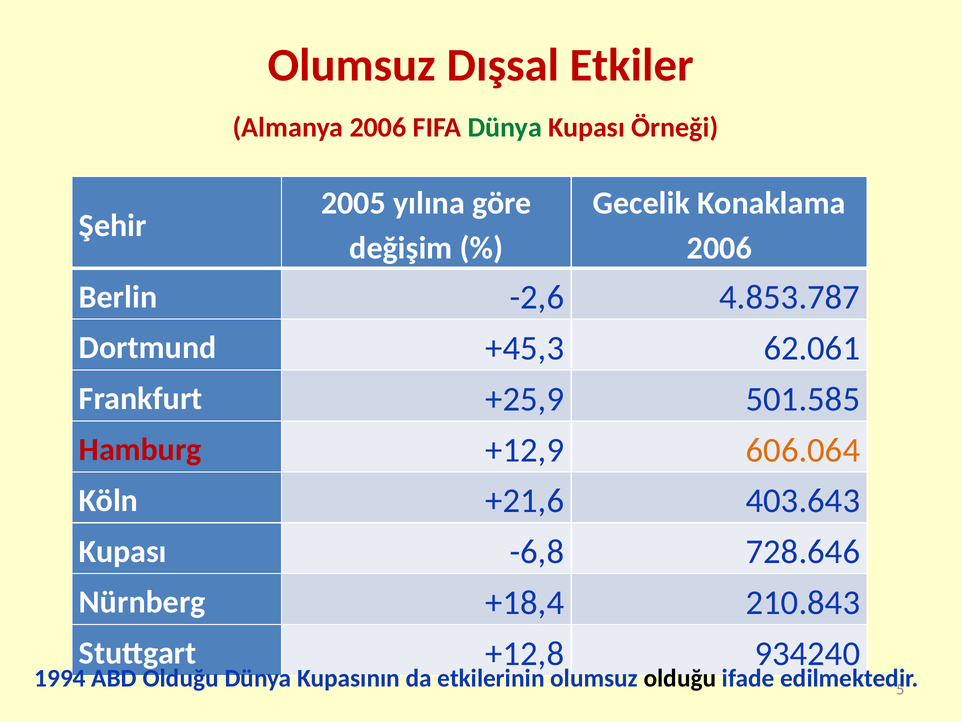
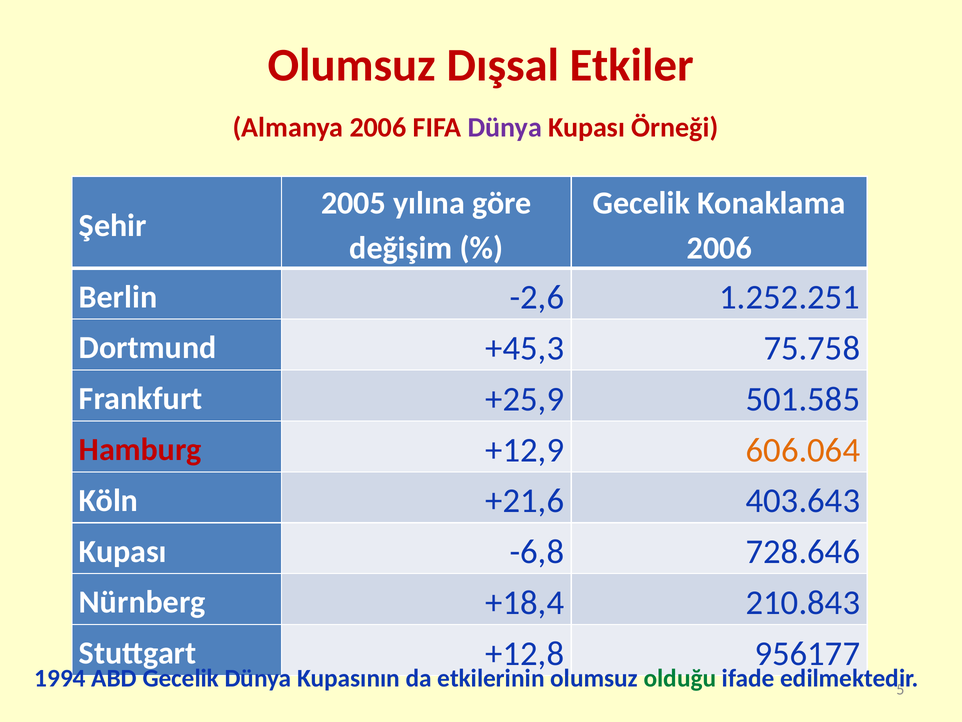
Dünya at (505, 127) colour: green -> purple
4.853.787: 4.853.787 -> 1.252.251
62.061: 62.061 -> 75.758
934240: 934240 -> 956177
ABD Olduğu: Olduğu -> Gecelik
olduğu at (680, 678) colour: black -> green
